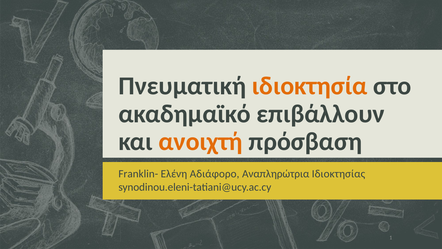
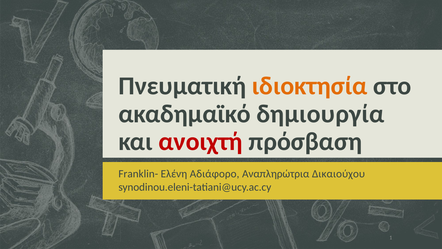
επιβάλλουν: επιβάλλουν -> δημιουργία
ανοιχτή colour: orange -> red
Ιδιοκτησίας: Ιδιοκτησίας -> Δικαιούχου
